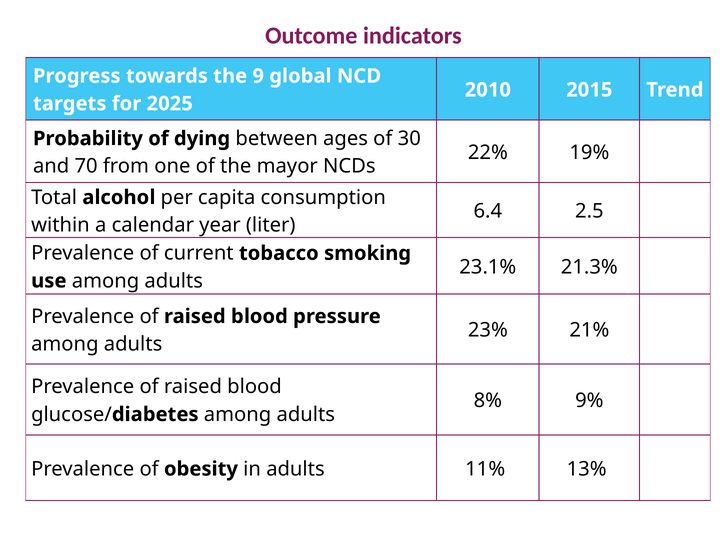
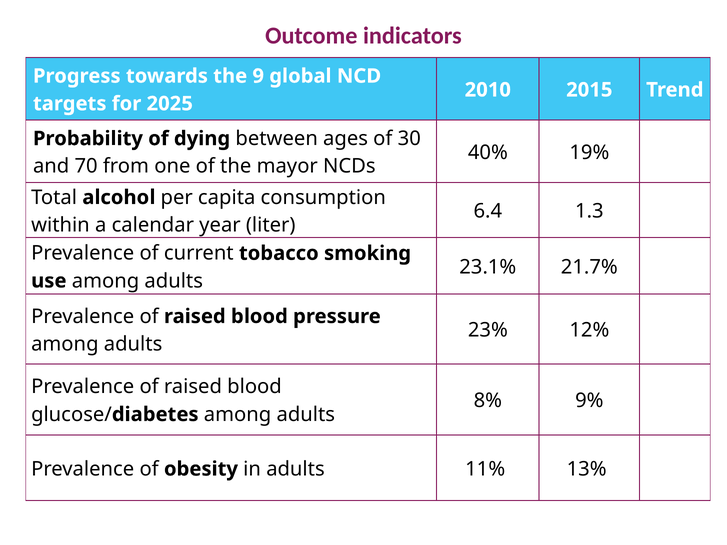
22%: 22% -> 40%
2.5: 2.5 -> 1.3
21.3%: 21.3% -> 21.7%
21%: 21% -> 12%
